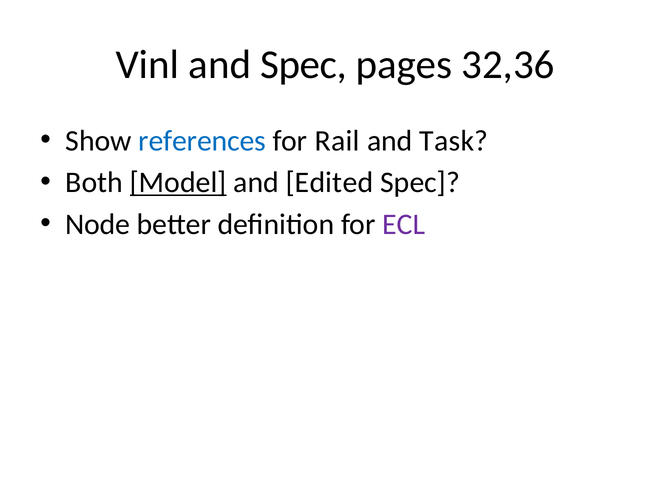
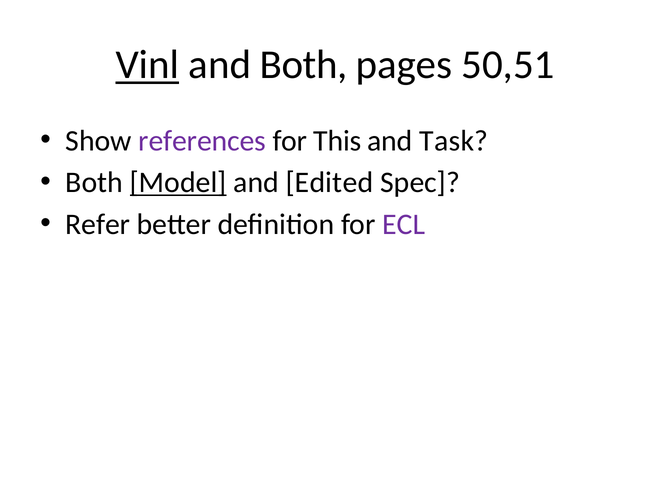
Vinl underline: none -> present
and Spec: Spec -> Both
32,36: 32,36 -> 50,51
references colour: blue -> purple
Rail: Rail -> This
Node: Node -> Refer
